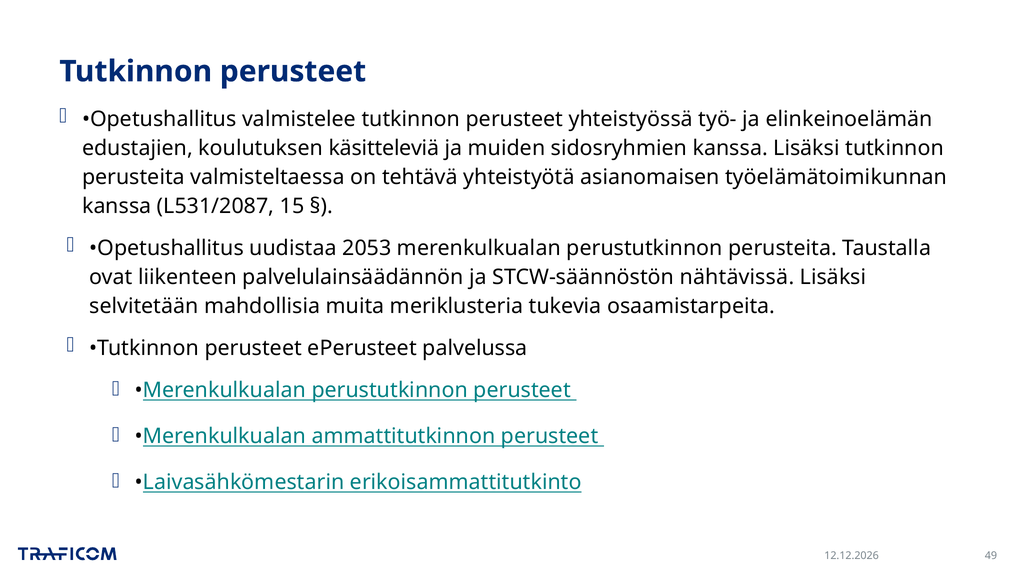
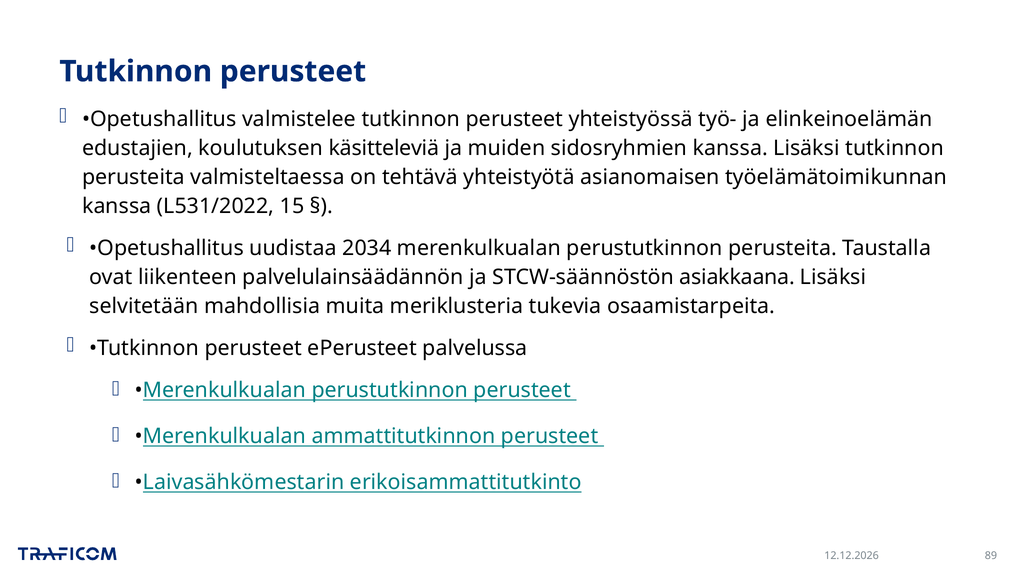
L531/2087: L531/2087 -> L531/2022
2053: 2053 -> 2034
nähtävissä: nähtävissä -> asiakkaana
49: 49 -> 89
